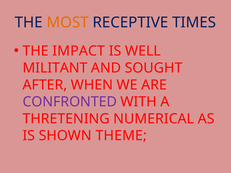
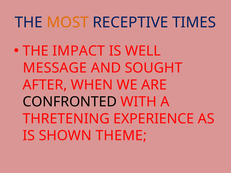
MILITANT: MILITANT -> MESSAGE
CONFRONTED colour: purple -> black
NUMERICAL: NUMERICAL -> EXPERIENCE
